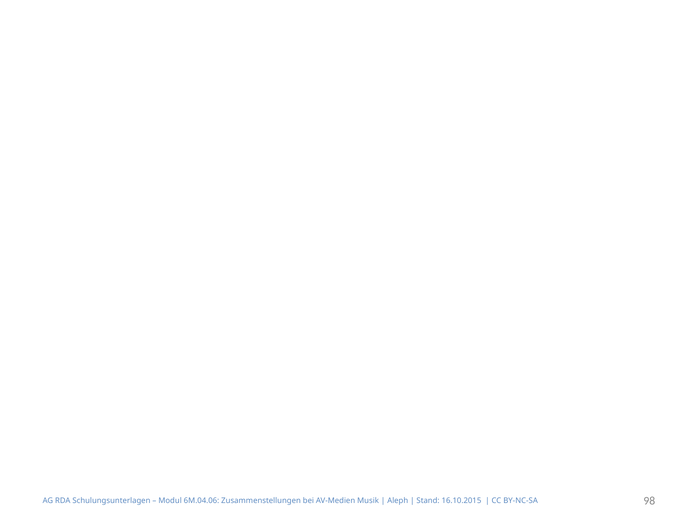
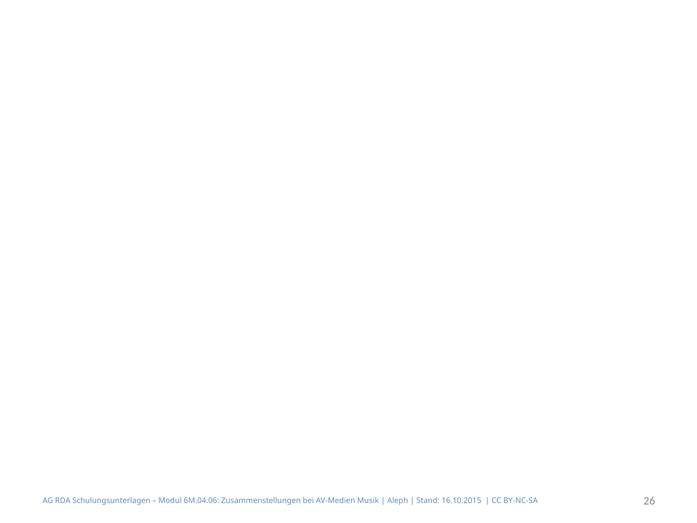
98: 98 -> 26
